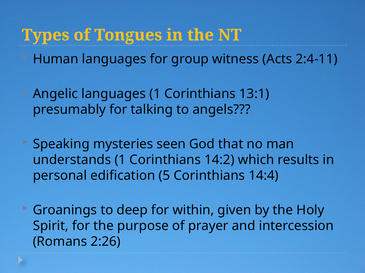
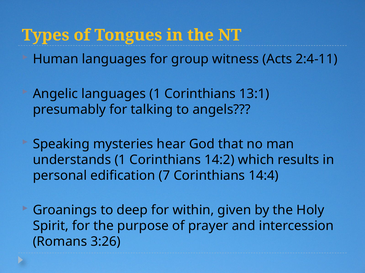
seen: seen -> hear
5: 5 -> 7
2:26: 2:26 -> 3:26
